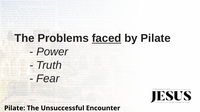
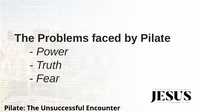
faced underline: present -> none
